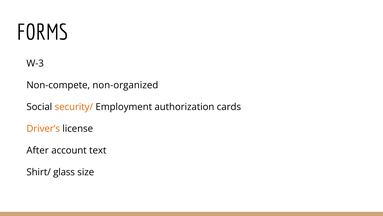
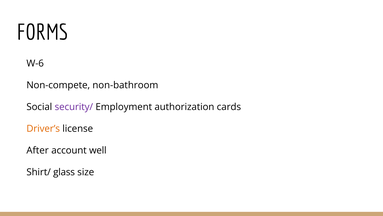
W-3: W-3 -> W-6
non-organized: non-organized -> non-bathroom
security/ colour: orange -> purple
text: text -> well
